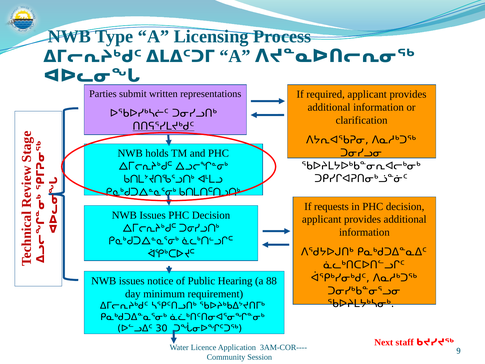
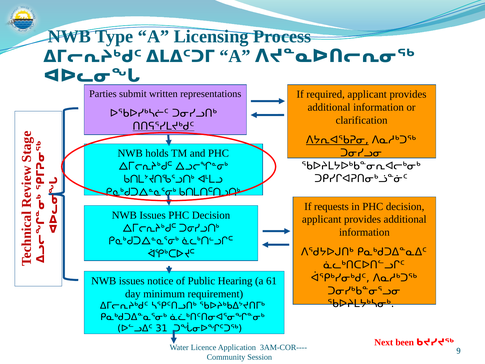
ᐱᔭᕆᐊᖃᕈᓂ underline: none -> present
88: 88 -> 61
30: 30 -> 31
staff: staff -> been
